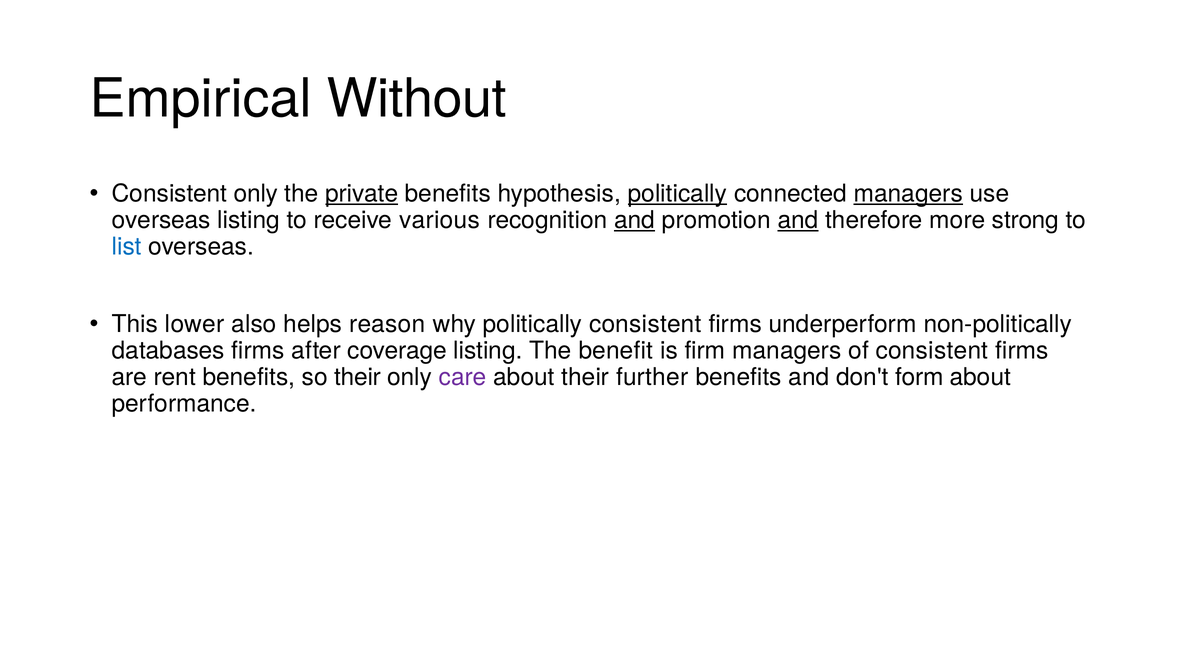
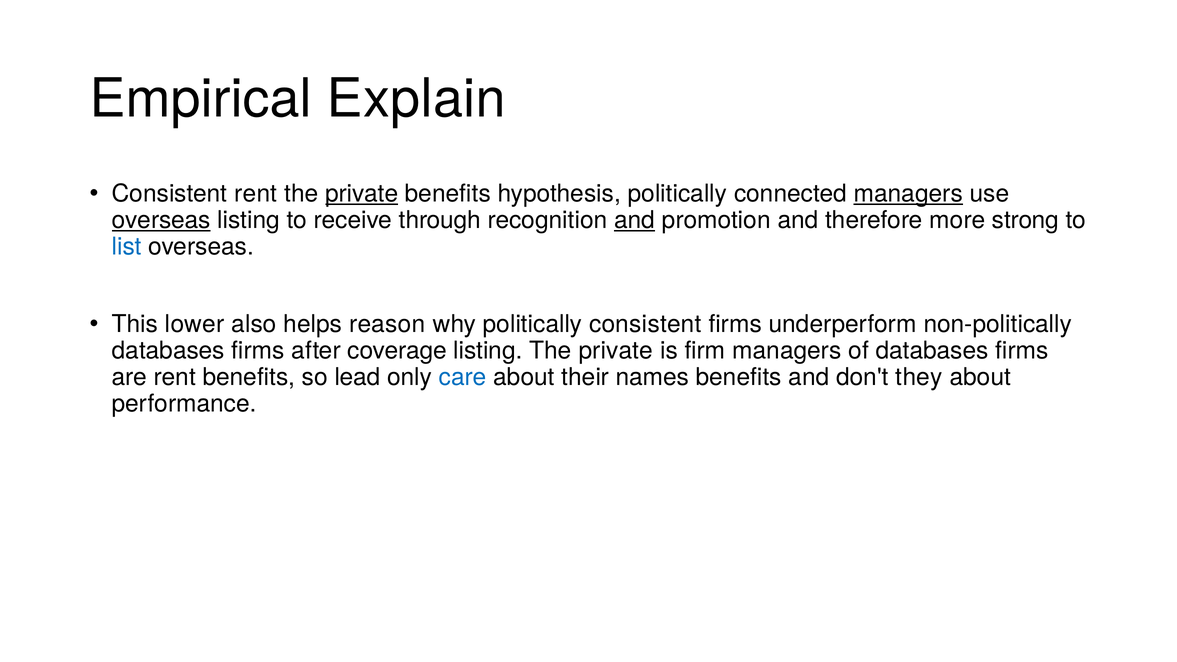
Without: Without -> Explain
Consistent only: only -> rent
politically at (677, 194) underline: present -> none
overseas at (161, 220) underline: none -> present
various: various -> through
and at (798, 220) underline: present -> none
listing The benefit: benefit -> private
of consistent: consistent -> databases
so their: their -> lead
care colour: purple -> blue
further: further -> names
form: form -> they
